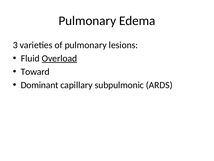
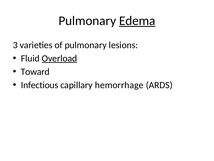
Edema underline: none -> present
Dominant: Dominant -> Infectious
subpulmonic: subpulmonic -> hemorrhage
